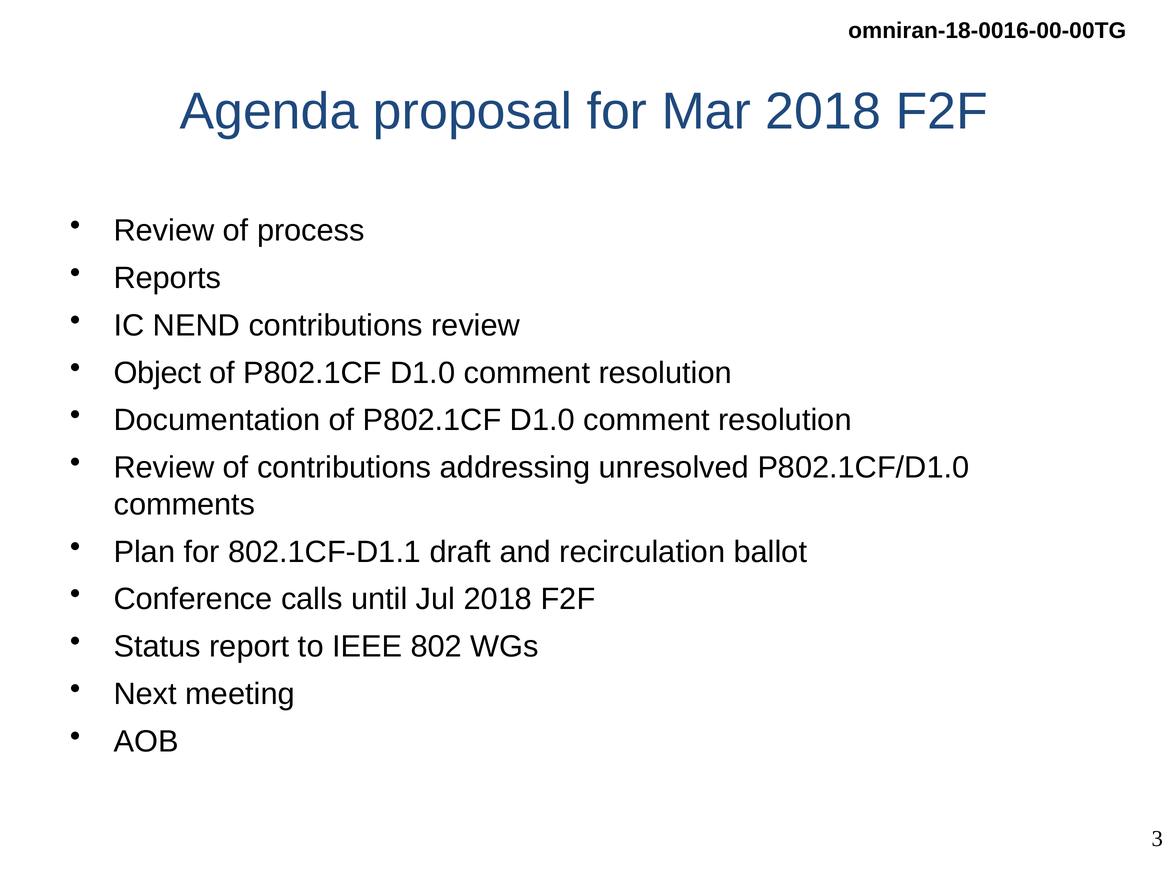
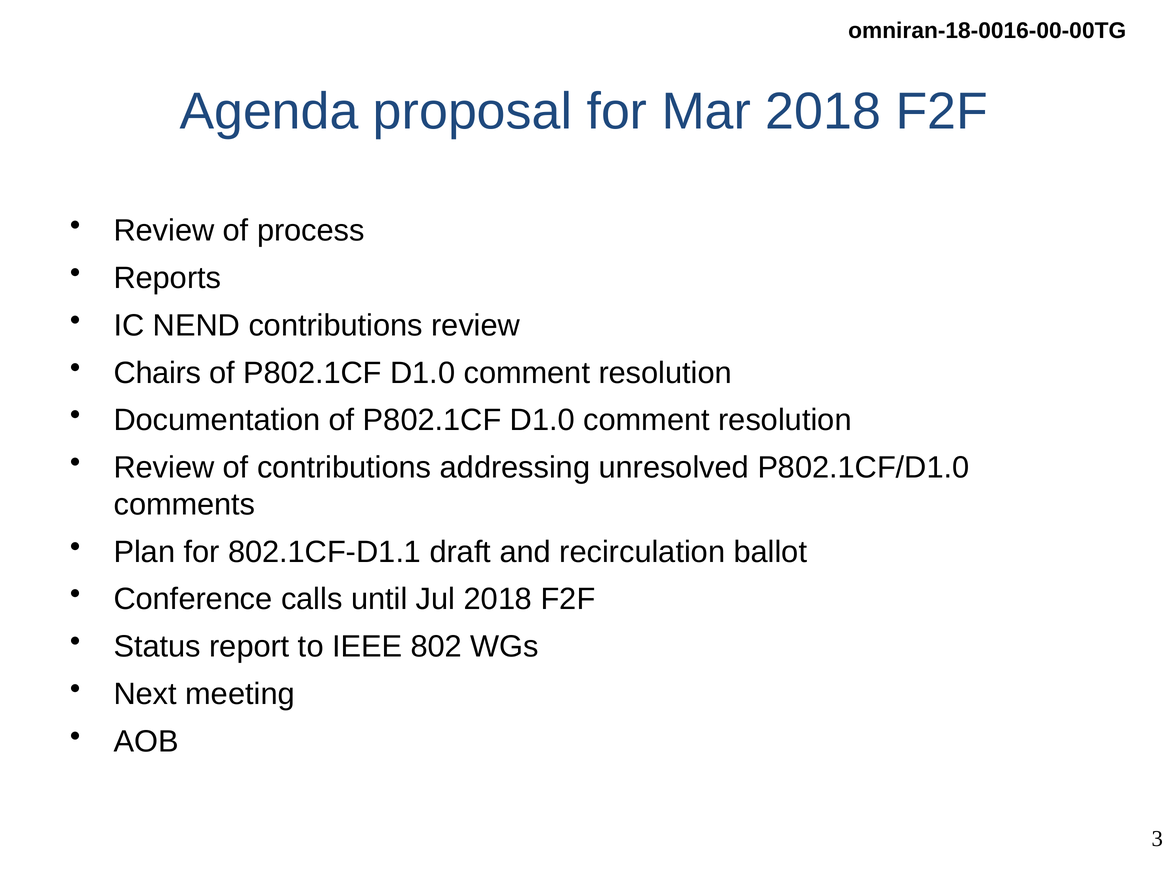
Object: Object -> Chairs
